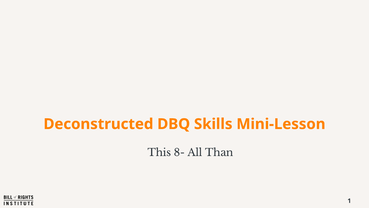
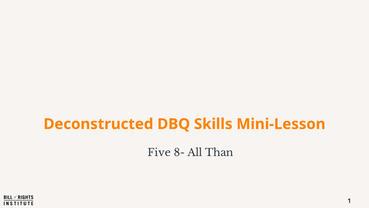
This: This -> Five
